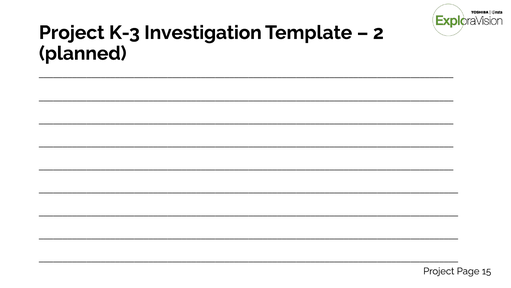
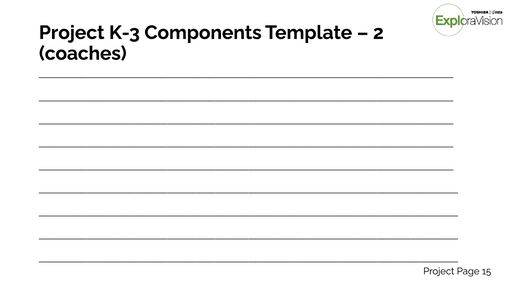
Investigation: Investigation -> Components
planned: planned -> coaches
